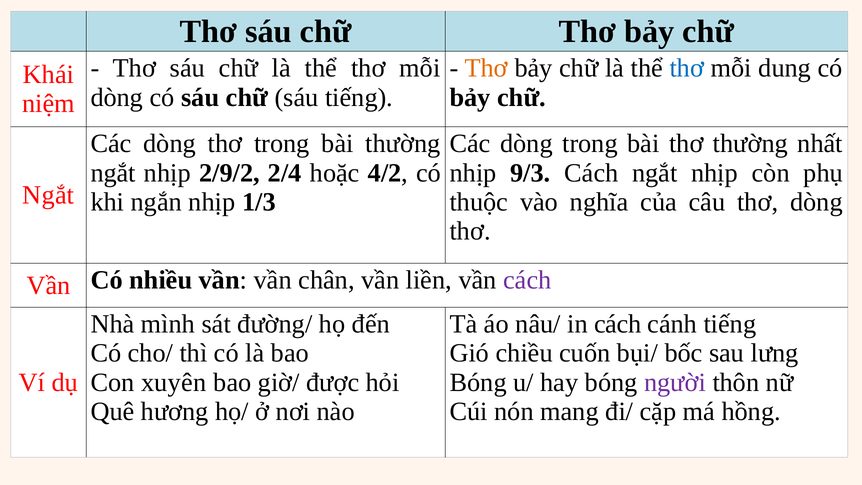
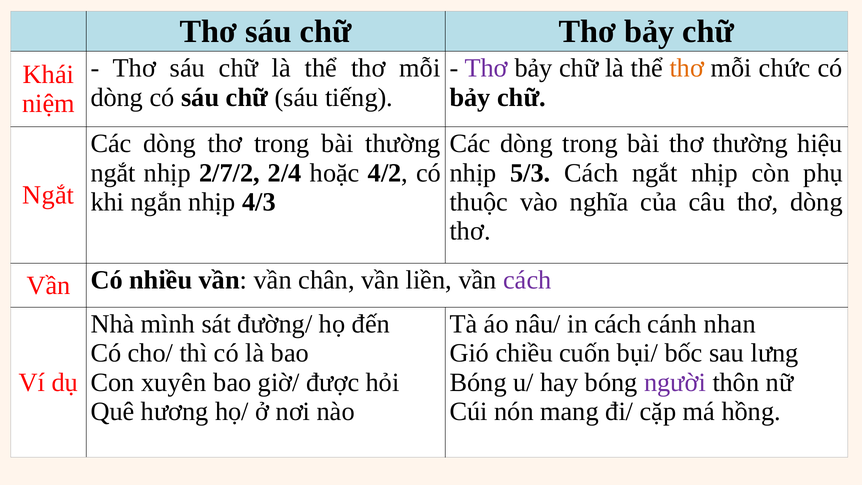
Thơ at (486, 68) colour: orange -> purple
thơ at (687, 68) colour: blue -> orange
dung: dung -> chức
nhất: nhất -> hiệu
2/9/2: 2/9/2 -> 2/7/2
9/3: 9/3 -> 5/3
1/3: 1/3 -> 4/3
cánh tiếng: tiếng -> nhan
